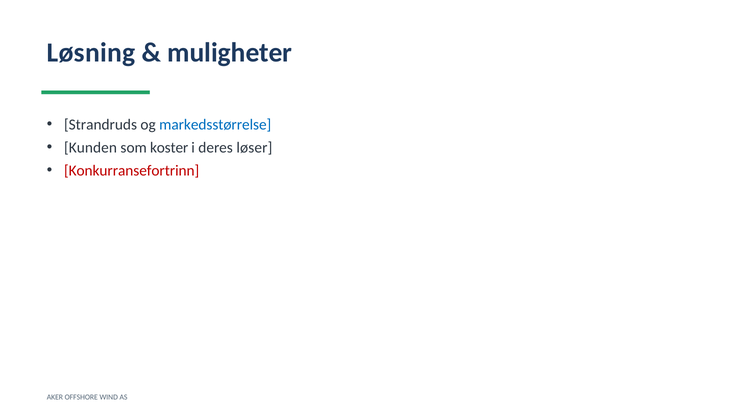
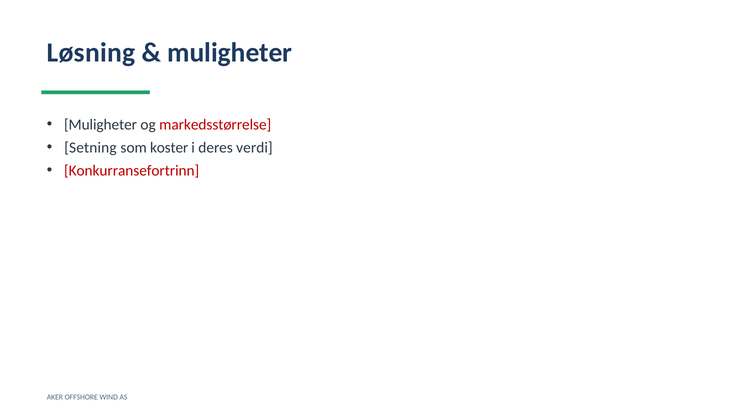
Strandruds at (100, 124): Strandruds -> Muligheter
markedsstørrelse colour: blue -> red
Kunden: Kunden -> Setning
løser: løser -> verdi
